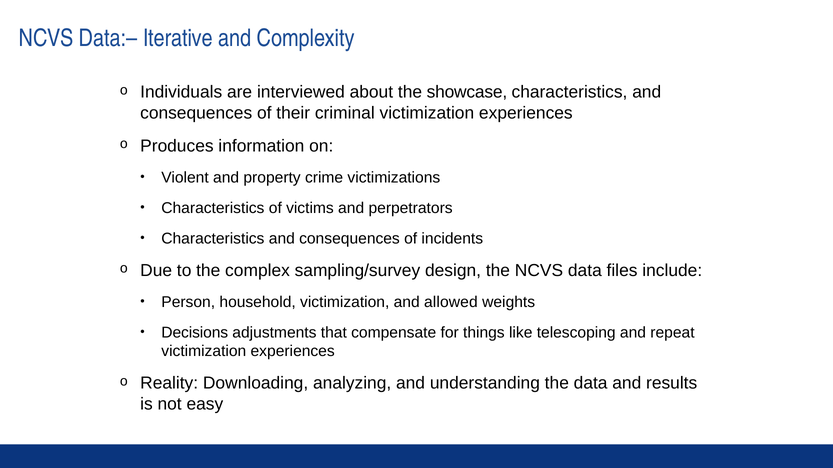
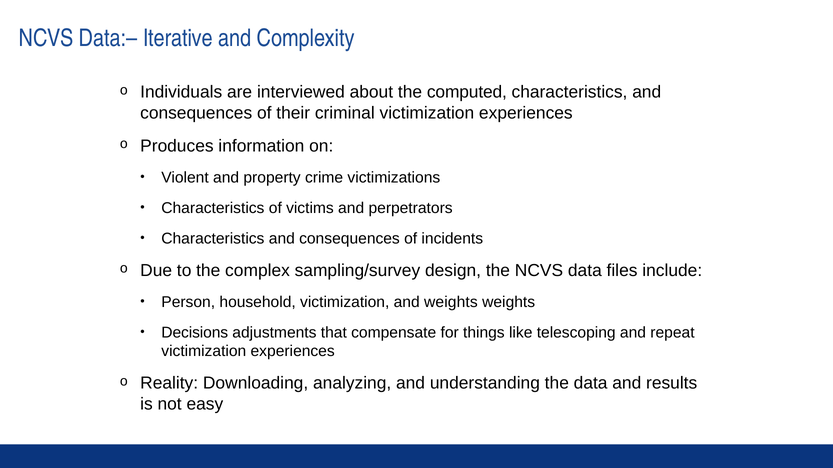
showcase: showcase -> computed
and allowed: allowed -> weights
